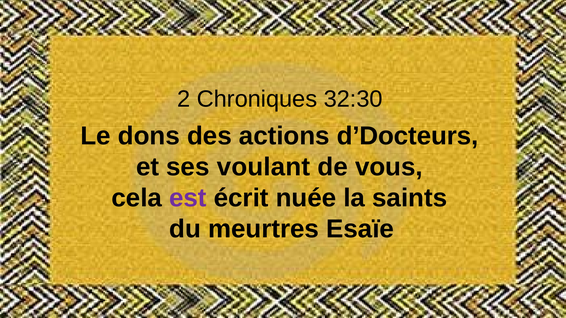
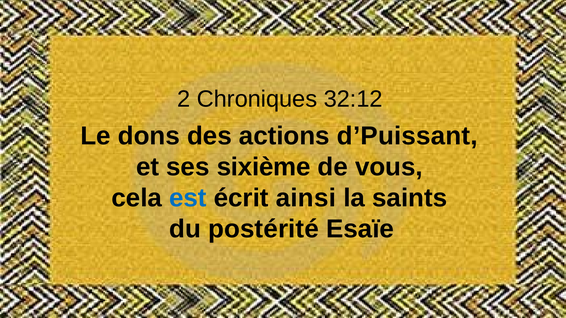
32:30: 32:30 -> 32:12
d’Docteurs: d’Docteurs -> d’Puissant
voulant: voulant -> sixième
est colour: purple -> blue
nuée: nuée -> ainsi
meurtres: meurtres -> postérité
